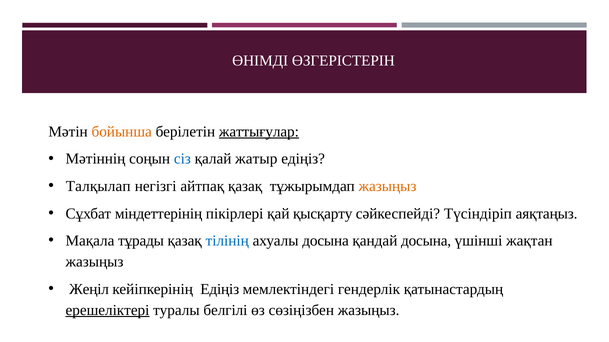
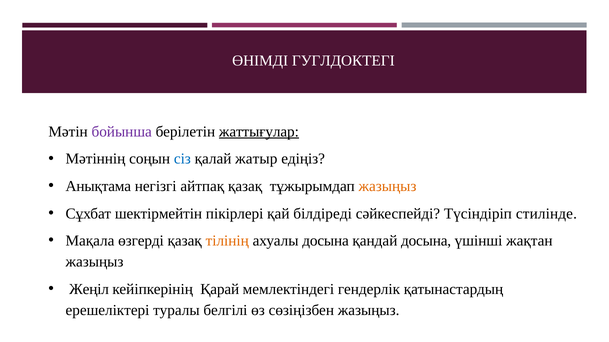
ӨЗГЕРІСТЕРІН: ӨЗГЕРІСТЕРІН -> ГУГЛДОКТЕГІ
бойынша colour: orange -> purple
Талқылап: Талқылап -> Анықтама
міндеттерінің: міндеттерінің -> шектірмейтін
қысқарту: қысқарту -> білдіреді
аяқтаңыз: аяқтаңыз -> стилінде
тұрады: тұрады -> өзгерді
тілінің colour: blue -> orange
кейіпкерінің Едіңіз: Едіңіз -> Қарай
ерешеліктері underline: present -> none
